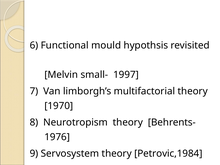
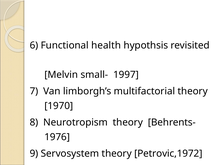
mould: mould -> health
Petrovic,1984: Petrovic,1984 -> Petrovic,1972
